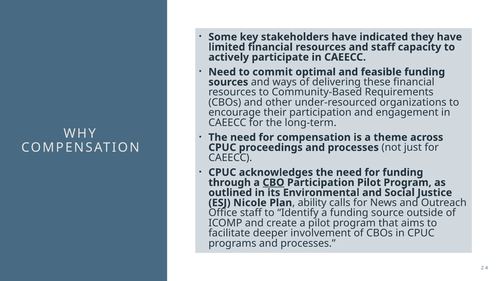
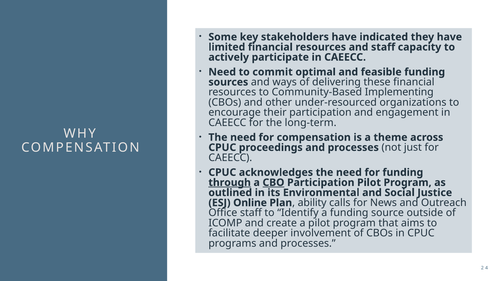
Requirements: Requirements -> Implementing
through underline: none -> present
Nicole: Nicole -> Online
